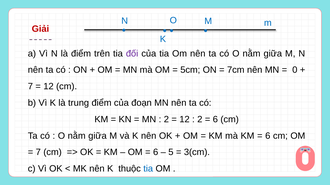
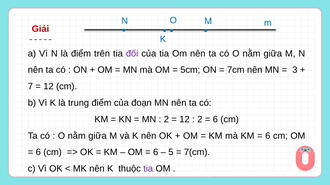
0: 0 -> 3
7 at (38, 153): 7 -> 6
3(cm: 3(cm -> 7(cm
tia at (148, 169) colour: blue -> purple
